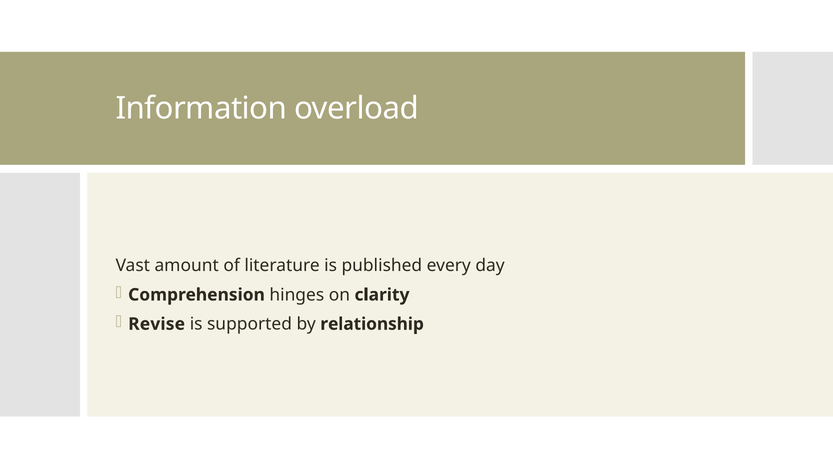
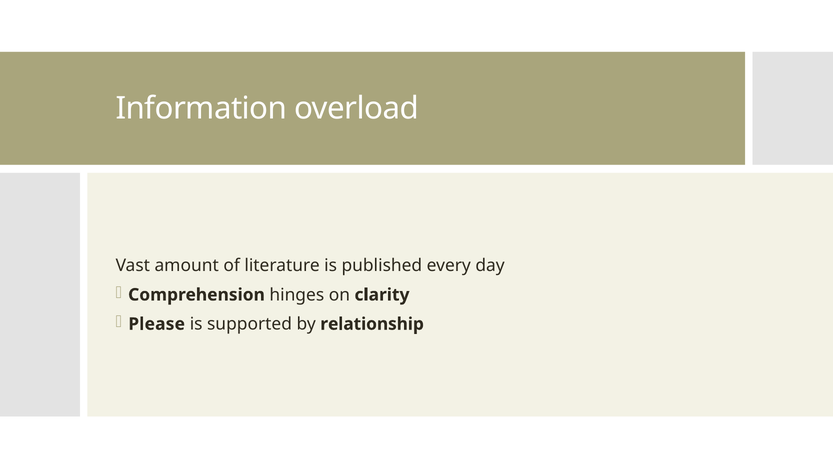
Revise: Revise -> Please
